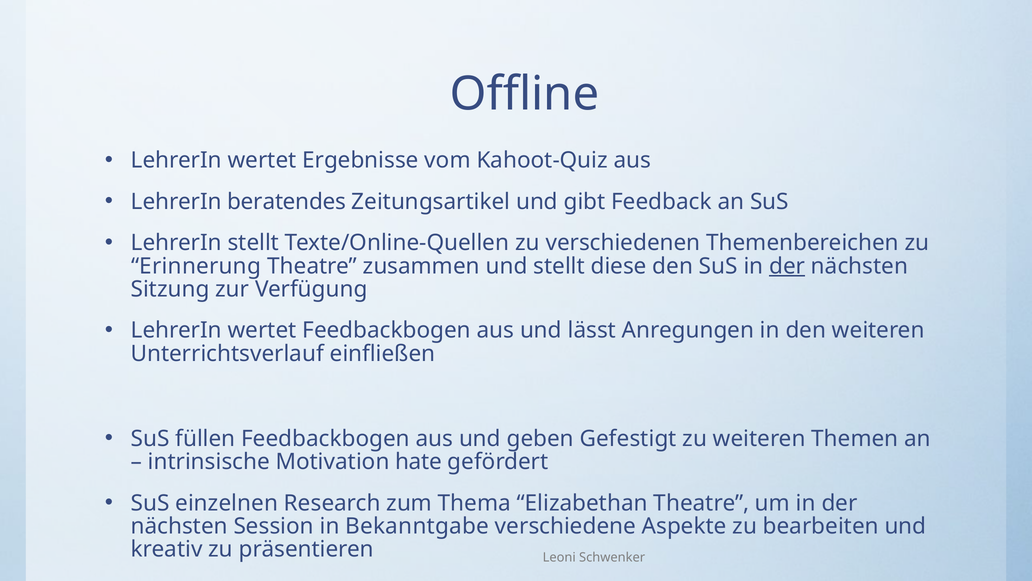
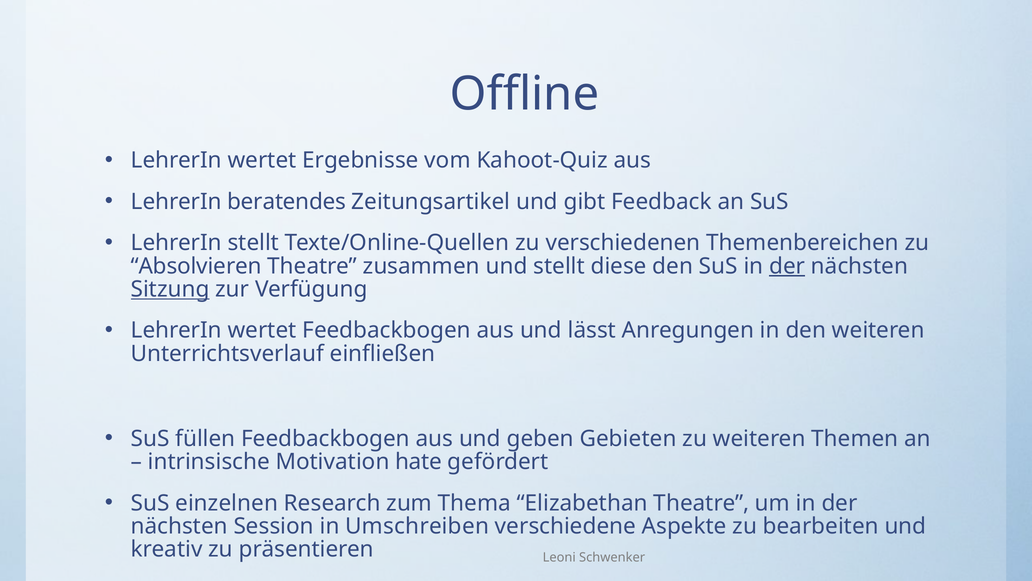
Erinnerung: Erinnerung -> Absolvieren
Sitzung underline: none -> present
Gefestigt: Gefestigt -> Gebieten
Bekanntgabe: Bekanntgabe -> Umschreiben
